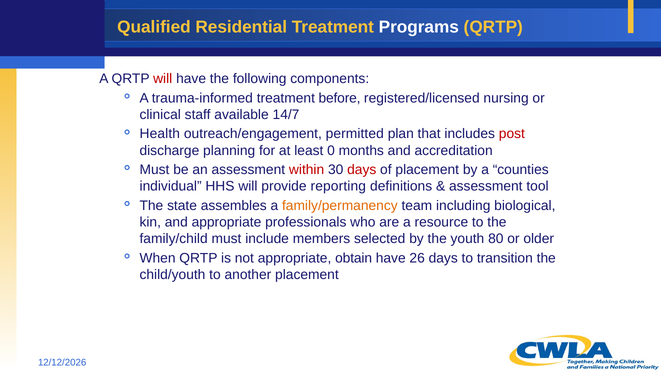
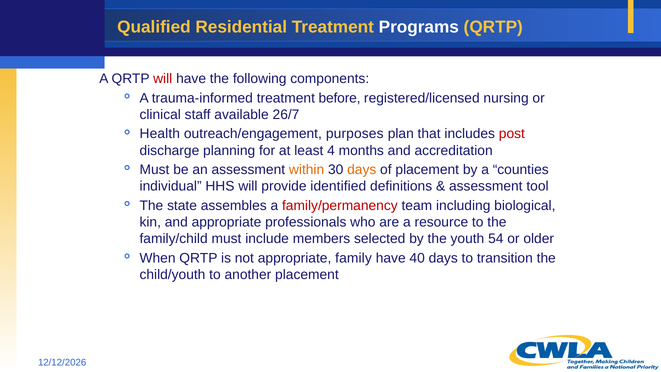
14/7: 14/7 -> 26/7
permitted: permitted -> purposes
0: 0 -> 4
within colour: red -> orange
days at (362, 170) colour: red -> orange
reporting: reporting -> identified
family/permanency colour: orange -> red
80: 80 -> 54
obtain: obtain -> family
26: 26 -> 40
